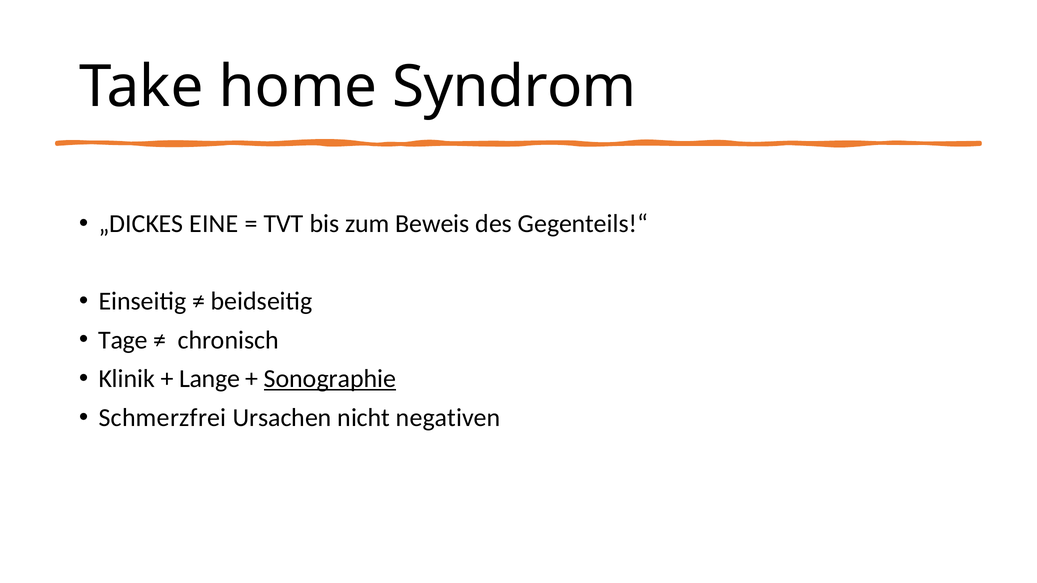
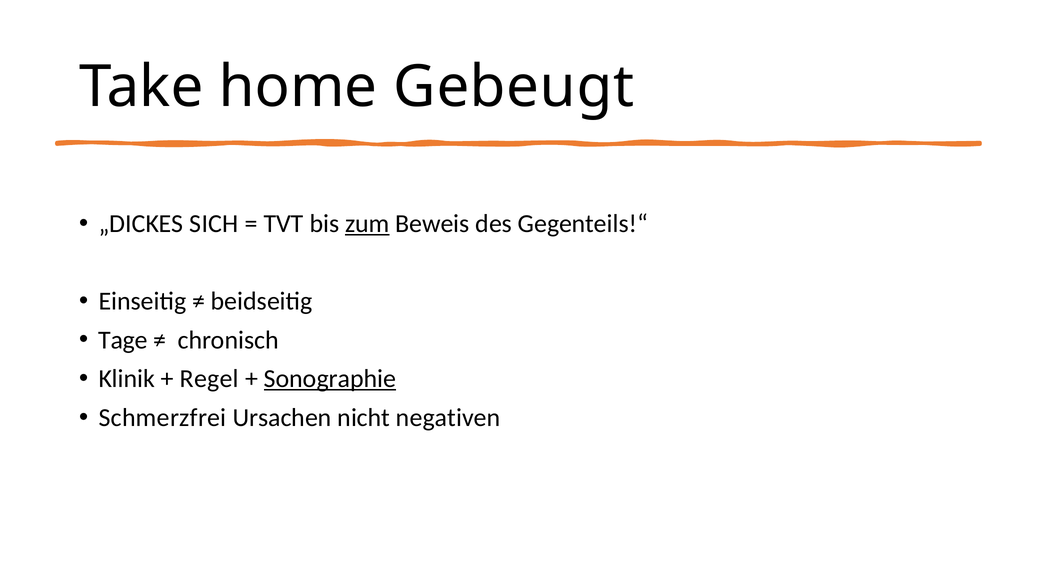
Syndrom: Syndrom -> Gebeugt
EINE: EINE -> SICH
zum underline: none -> present
Lange: Lange -> Regel
